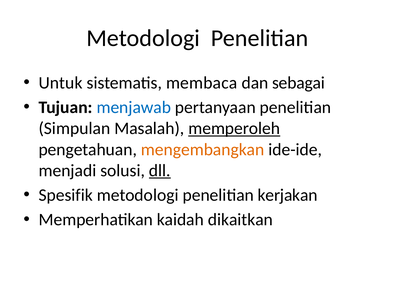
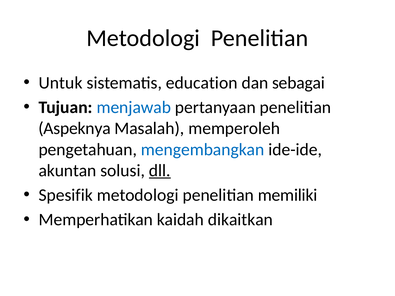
membaca: membaca -> education
Simpulan: Simpulan -> Aspeknya
memperoleh underline: present -> none
mengembangkan colour: orange -> blue
menjadi: menjadi -> akuntan
kerjakan: kerjakan -> memiliki
